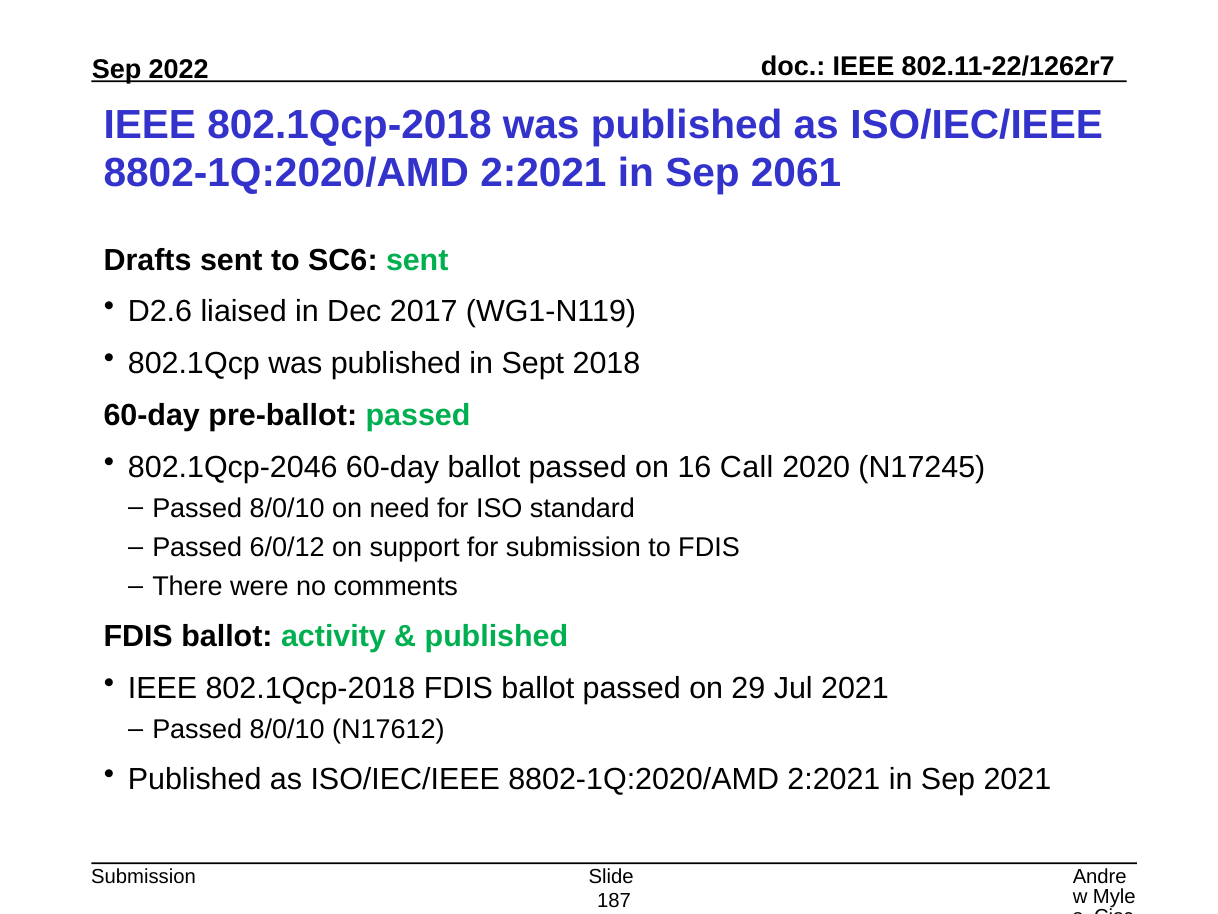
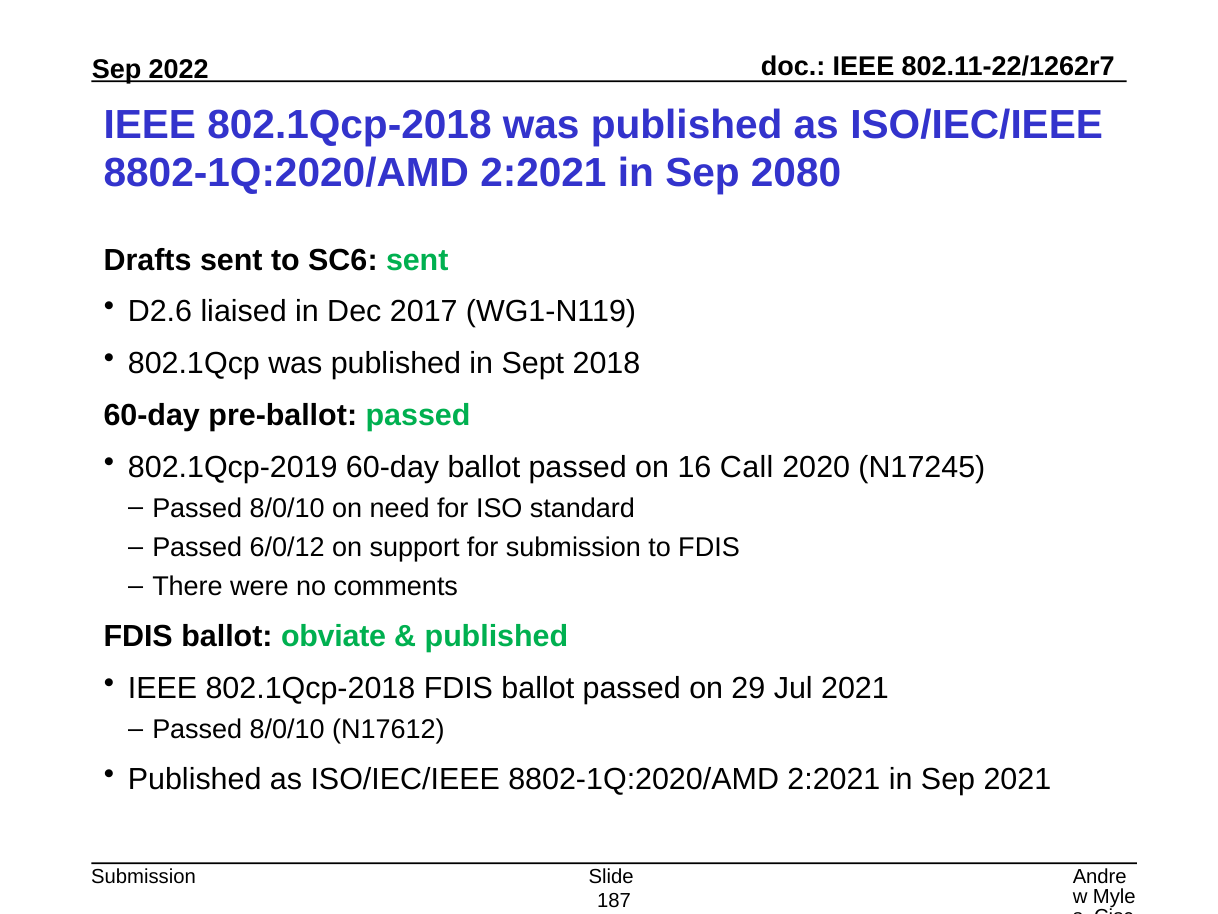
2061: 2061 -> 2080
802.1Qcp-2046: 802.1Qcp-2046 -> 802.1Qcp-2019
activity: activity -> obviate
